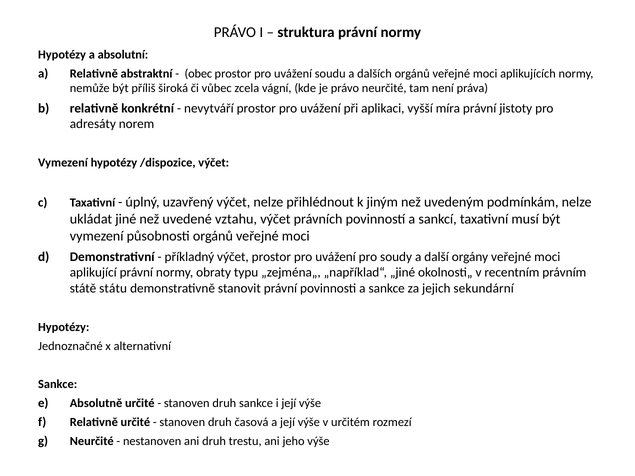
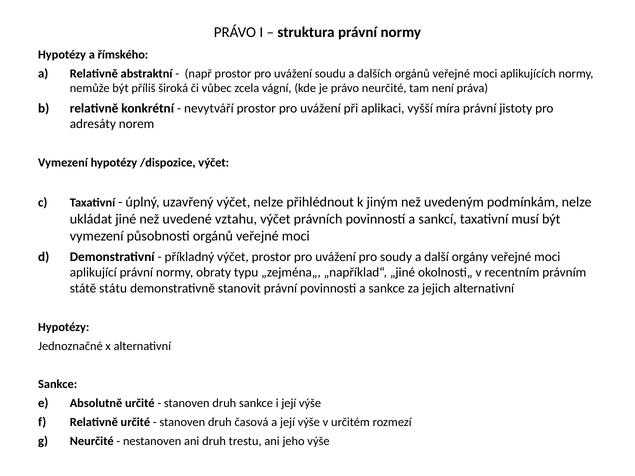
absolutní: absolutní -> římského
obec: obec -> např
jejich sekundární: sekundární -> alternativní
